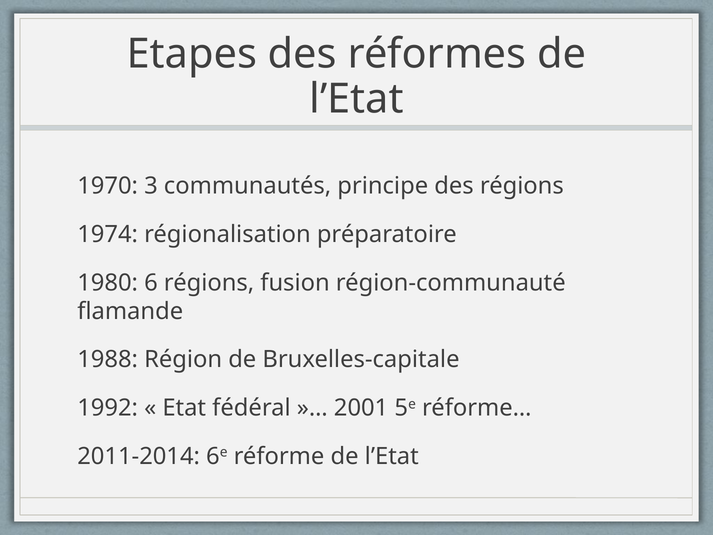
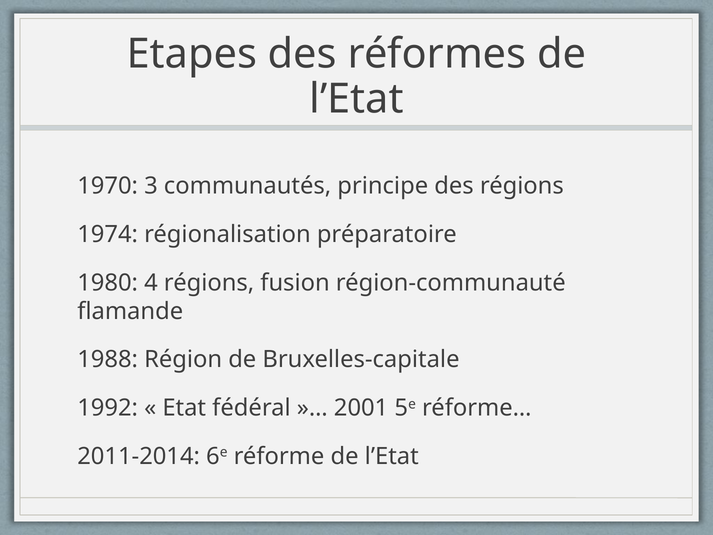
6: 6 -> 4
